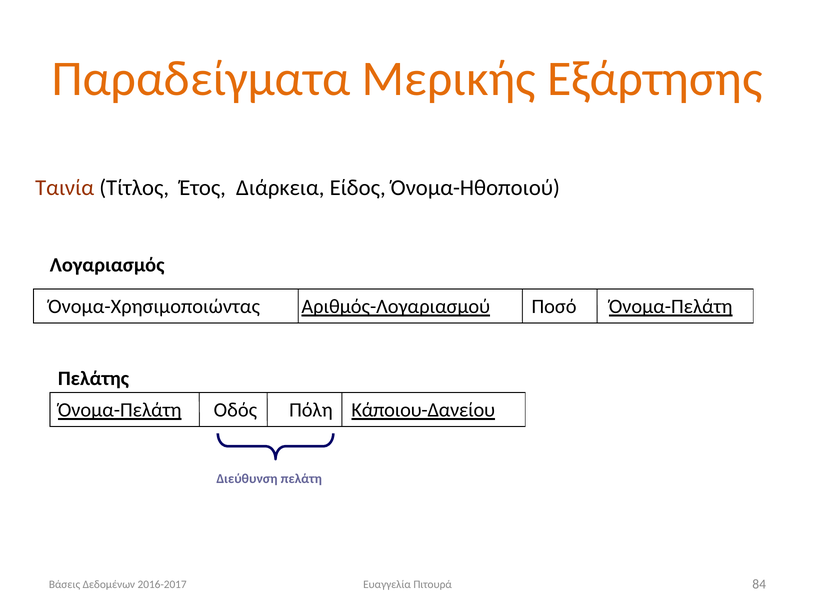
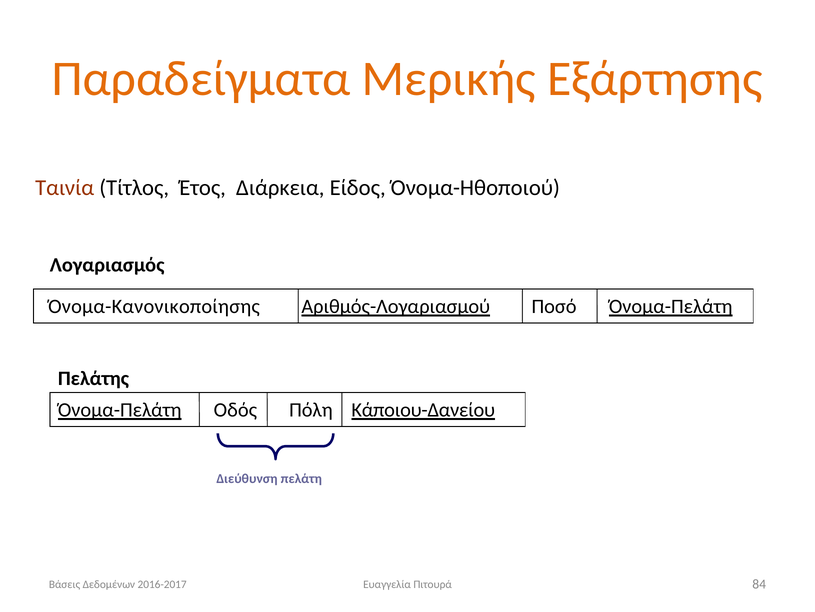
Όνομα-Χρησιμοποιώντας: Όνομα-Χρησιμοποιώντας -> Όνομα-Κανονικοποίησης
